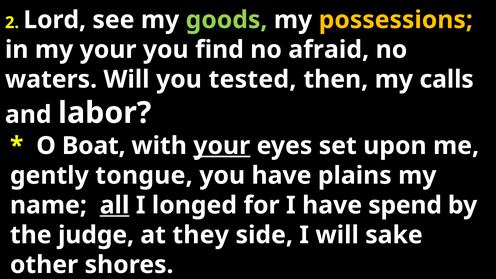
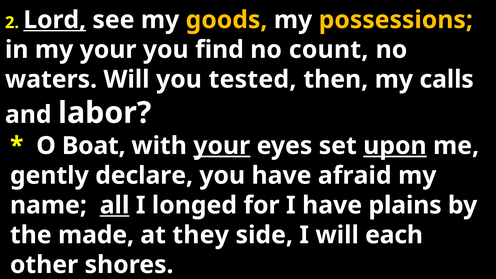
Lord underline: none -> present
goods colour: light green -> yellow
afraid: afraid -> count
upon underline: none -> present
tongue: tongue -> declare
plains: plains -> afraid
spend: spend -> plains
judge: judge -> made
sake: sake -> each
